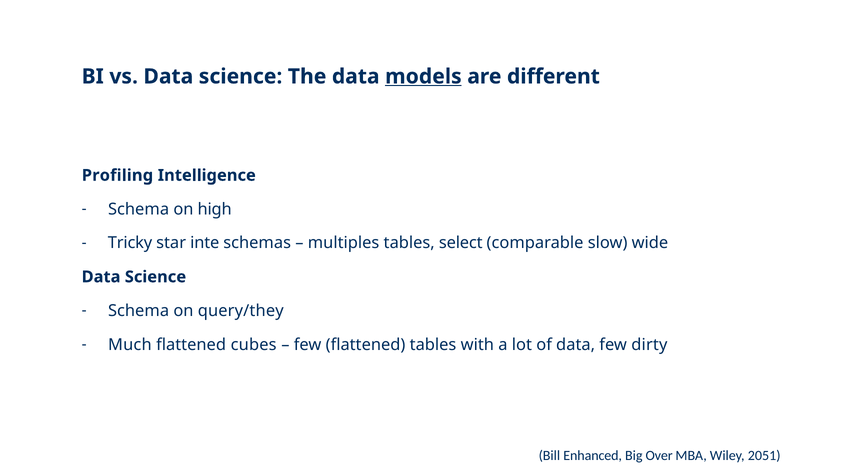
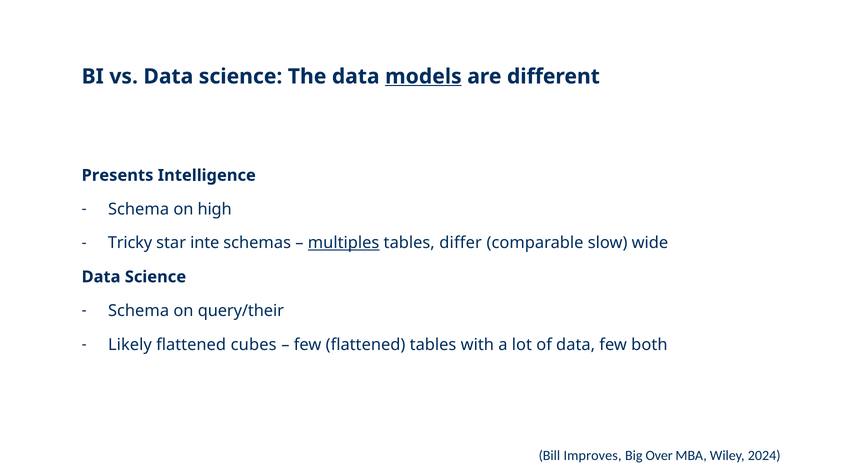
Profiling: Profiling -> Presents
multiples underline: none -> present
select: select -> differ
query/they: query/they -> query/their
Much: Much -> Likely
dirty: dirty -> both
Enhanced: Enhanced -> Improves
2051: 2051 -> 2024
